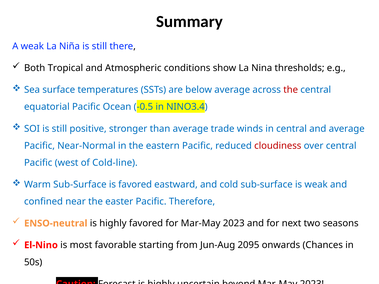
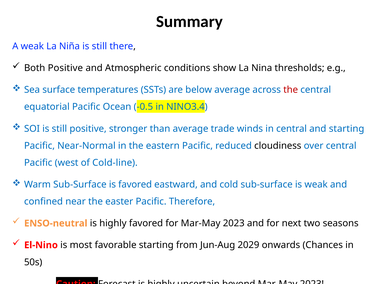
Both Tropical: Tropical -> Positive
and average: average -> starting
cloudiness colour: red -> black
2095: 2095 -> 2029
